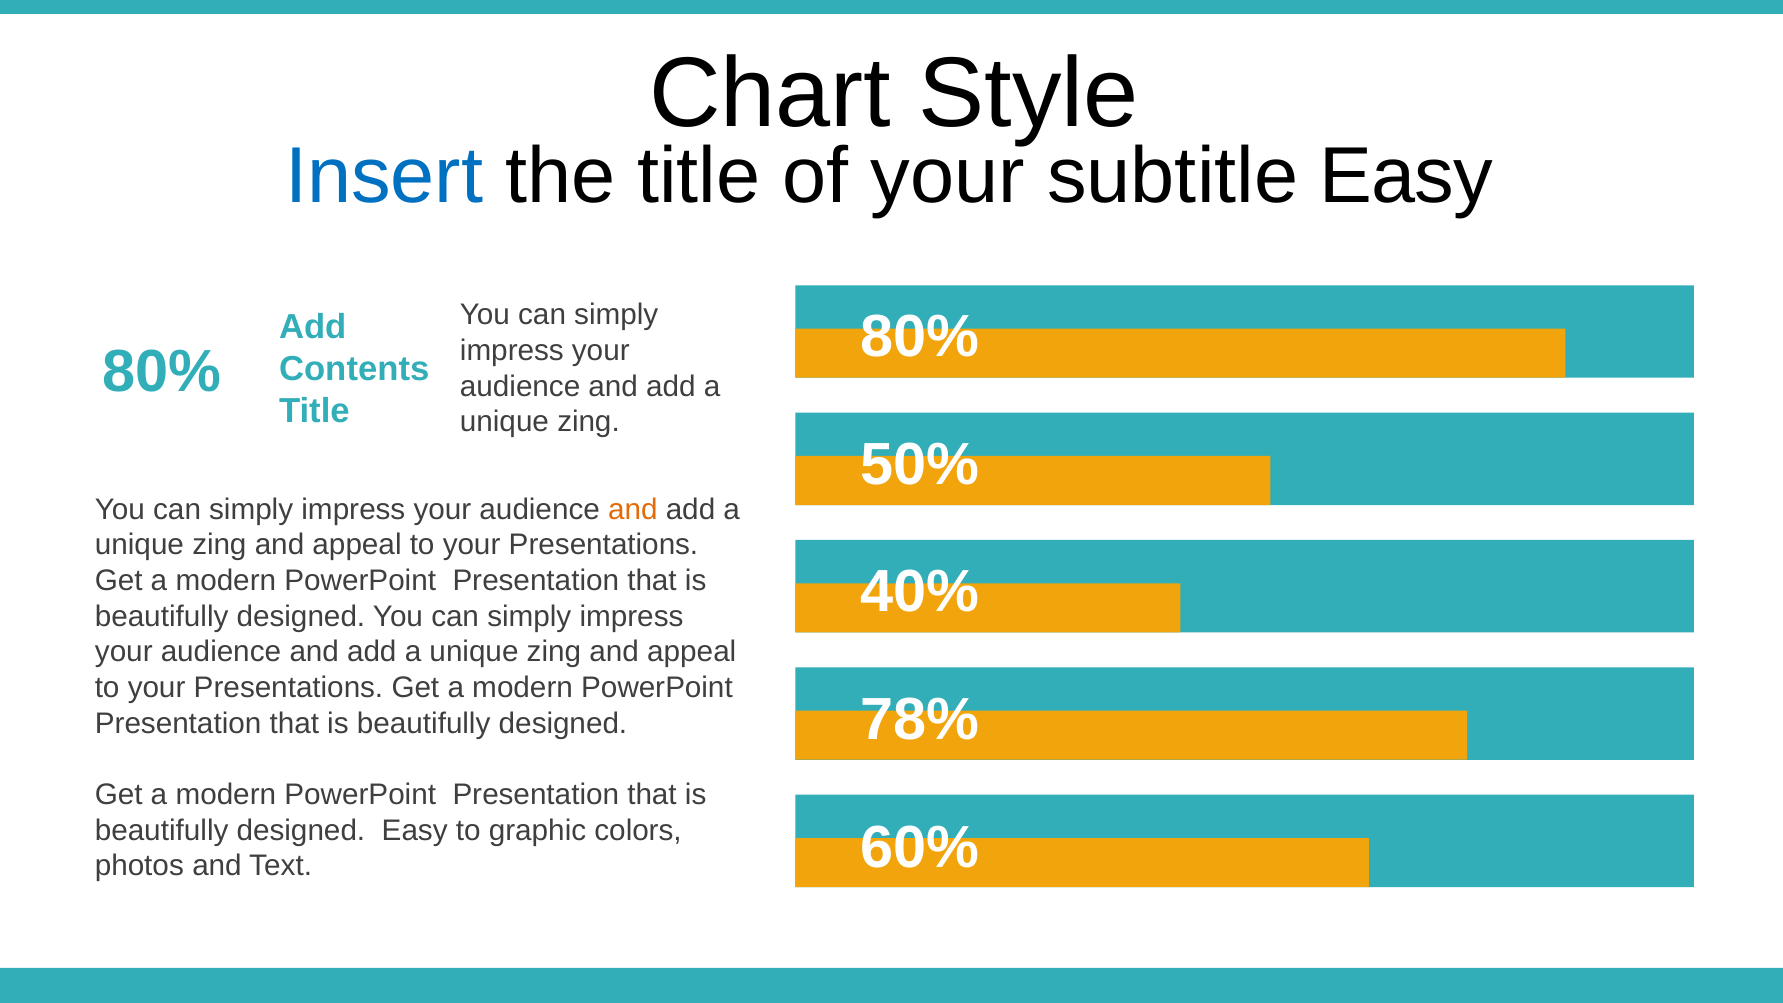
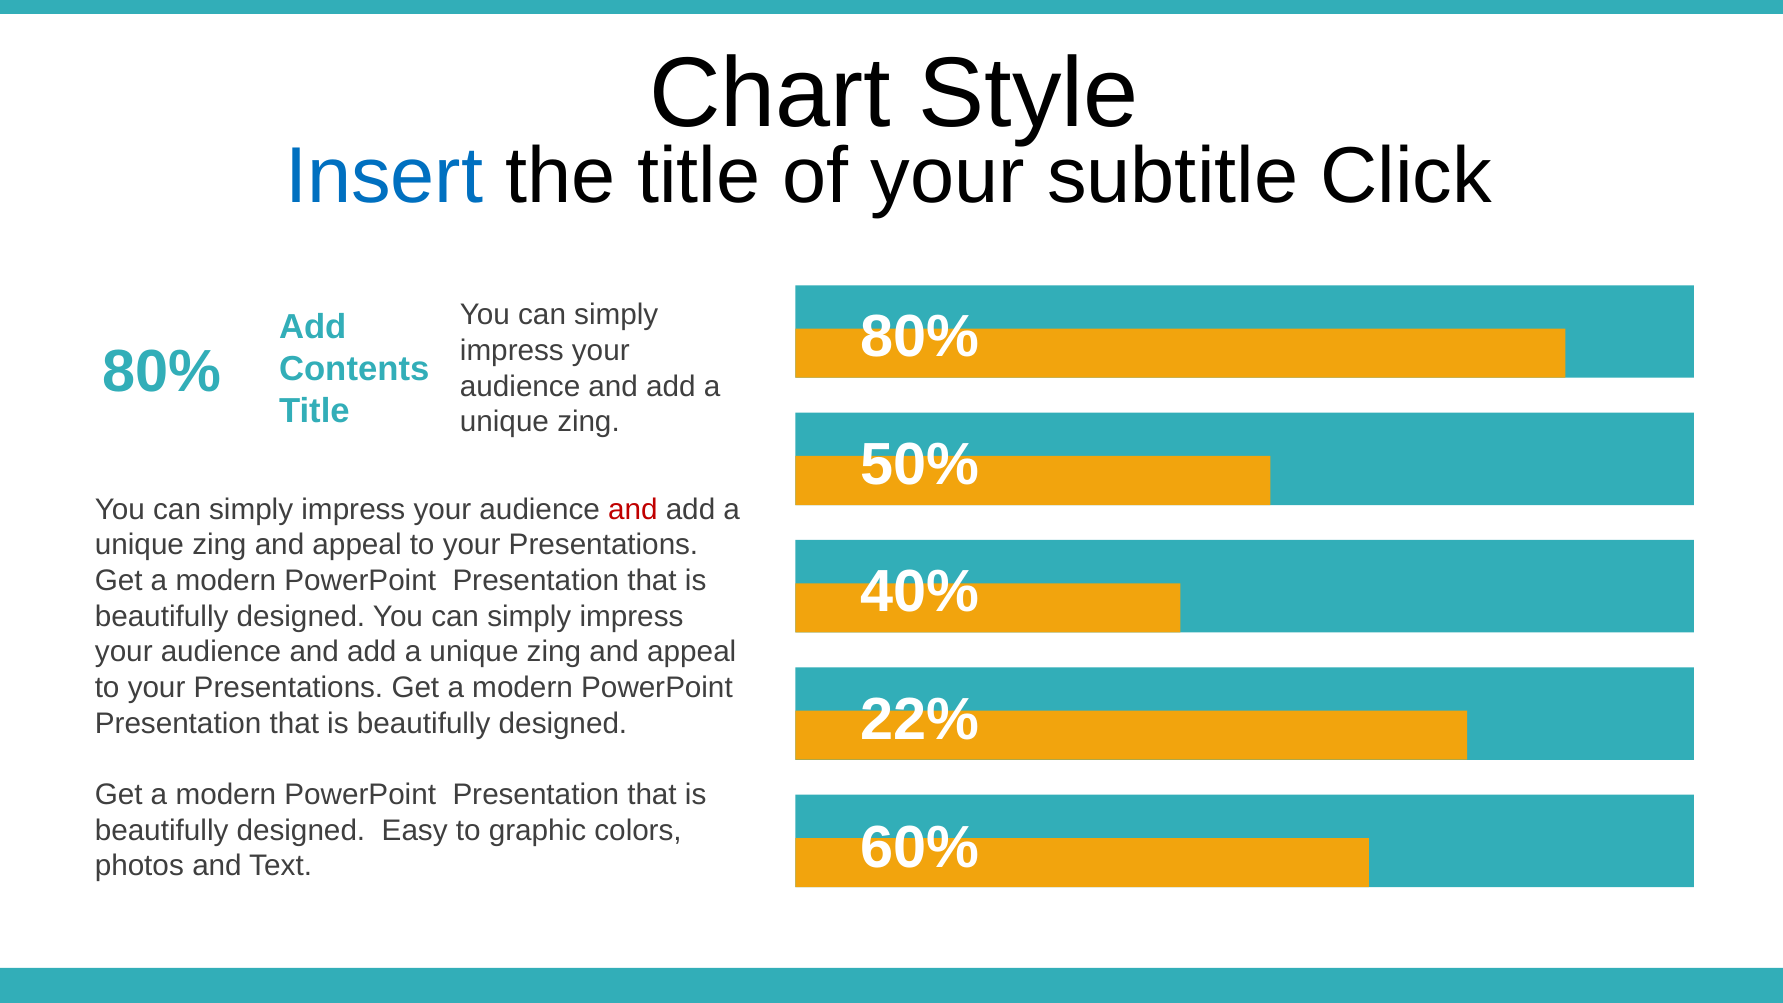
subtitle Easy: Easy -> Click
and at (633, 509) colour: orange -> red
78%: 78% -> 22%
